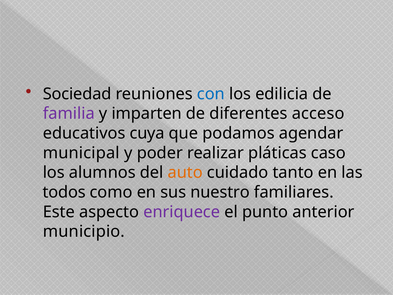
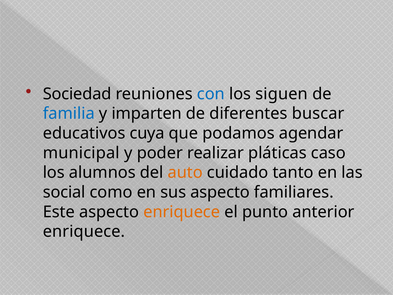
edilicia: edilicia -> siguen
familia colour: purple -> blue
acceso: acceso -> buscar
todos: todos -> social
sus nuestro: nuestro -> aspecto
enriquece at (182, 212) colour: purple -> orange
municipio at (84, 231): municipio -> enriquece
